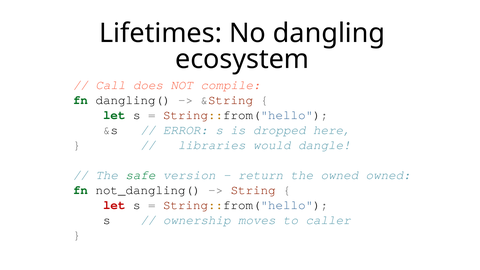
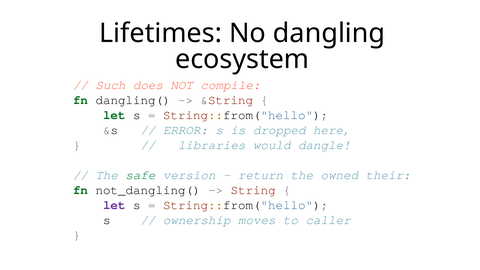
Call: Call -> Such
owned owned: owned -> their
let at (114, 205) colour: red -> purple
